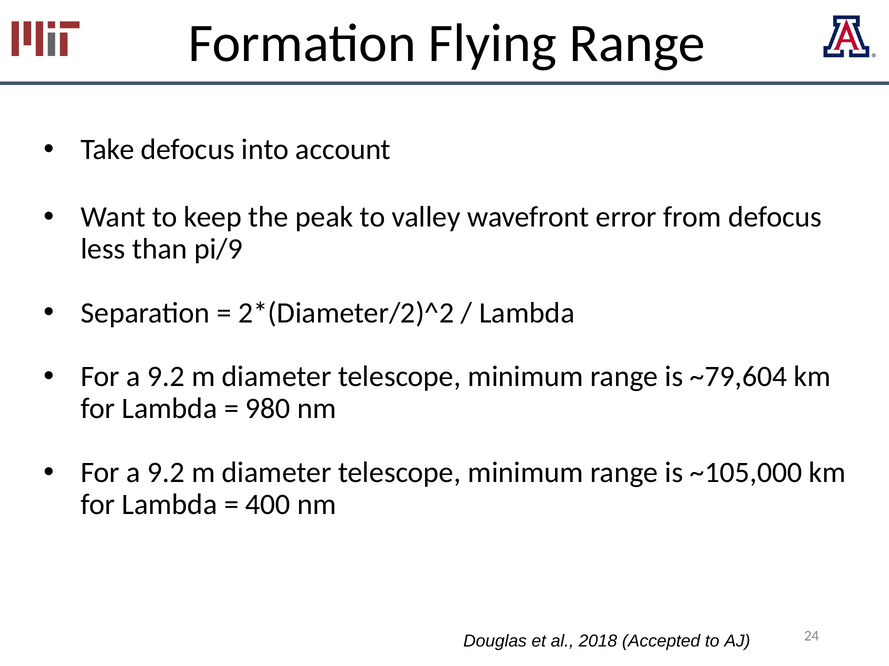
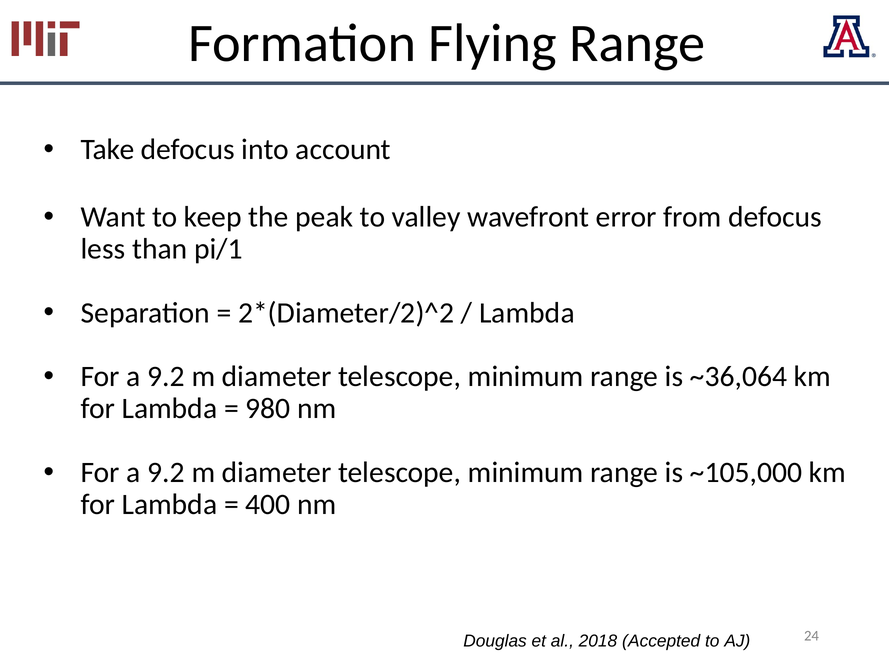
pi/9: pi/9 -> pi/1
~79,604: ~79,604 -> ~36,064
